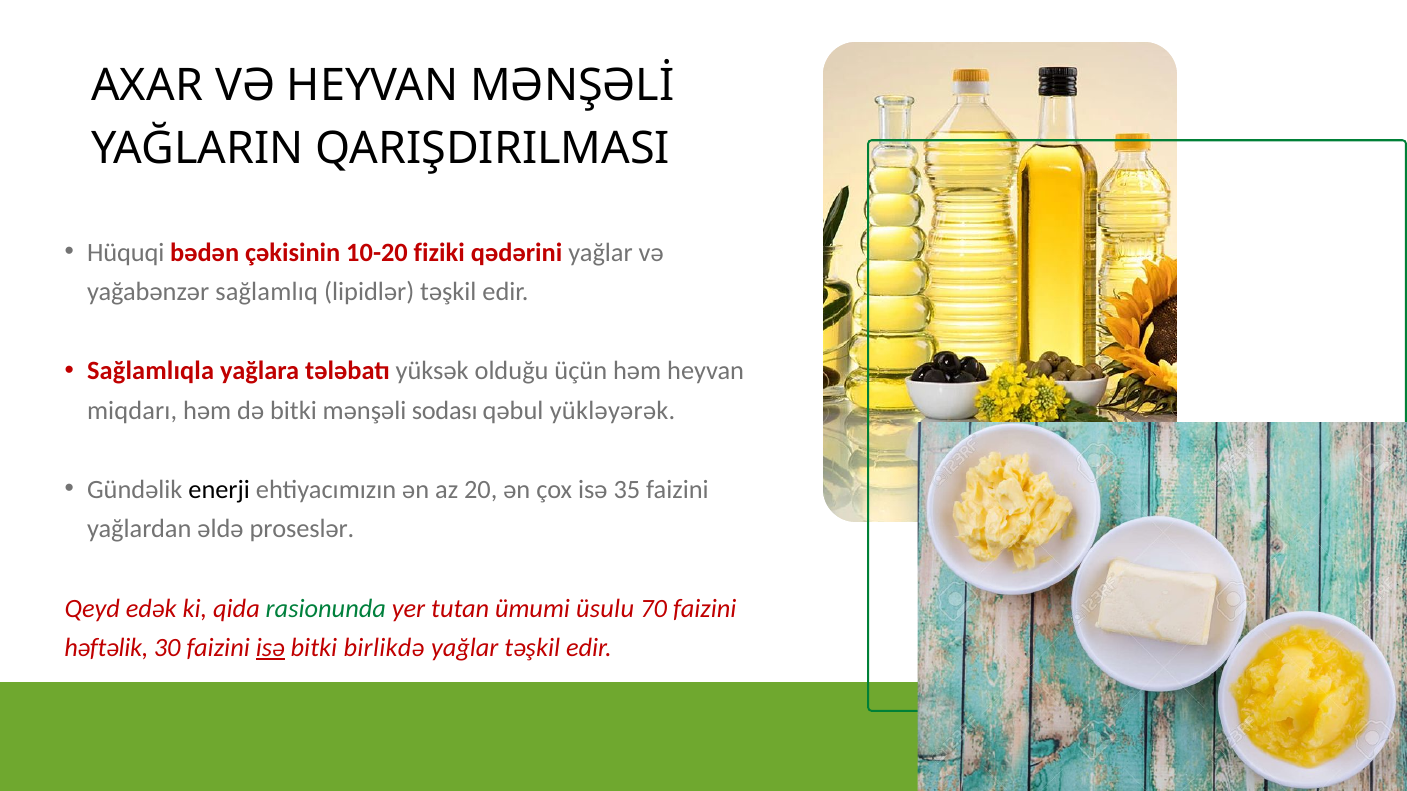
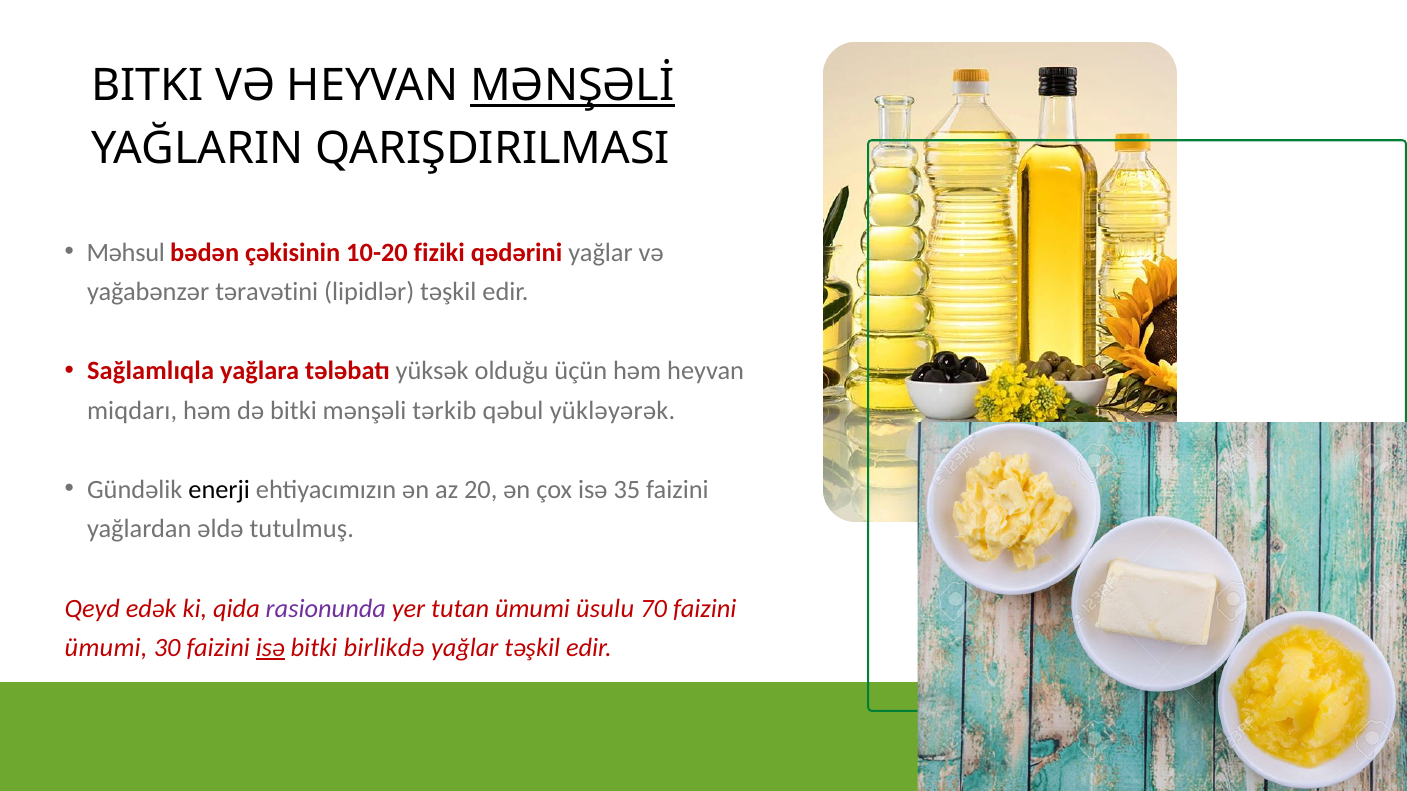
AXAR at (147, 86): AXAR -> BITKI
MƏNŞƏLİ underline: none -> present
Hüquqi: Hüquqi -> Məhsul
sağlamlıq: sağlamlıq -> təravətini
sodası: sodası -> tərkib
proseslər: proseslər -> tutulmuş
rasionunda colour: green -> purple
həftəlik at (106, 648): həftəlik -> ümumi
